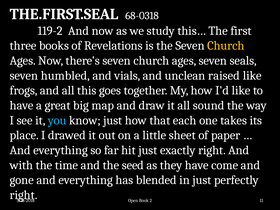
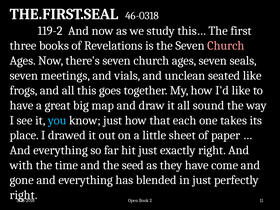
68-0318: 68-0318 -> 46-0318
Church at (226, 46) colour: yellow -> pink
humbled: humbled -> meetings
raised: raised -> seated
